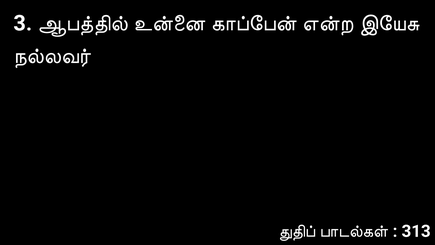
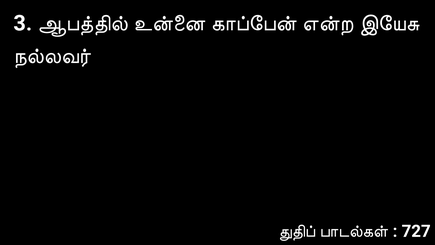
313: 313 -> 727
